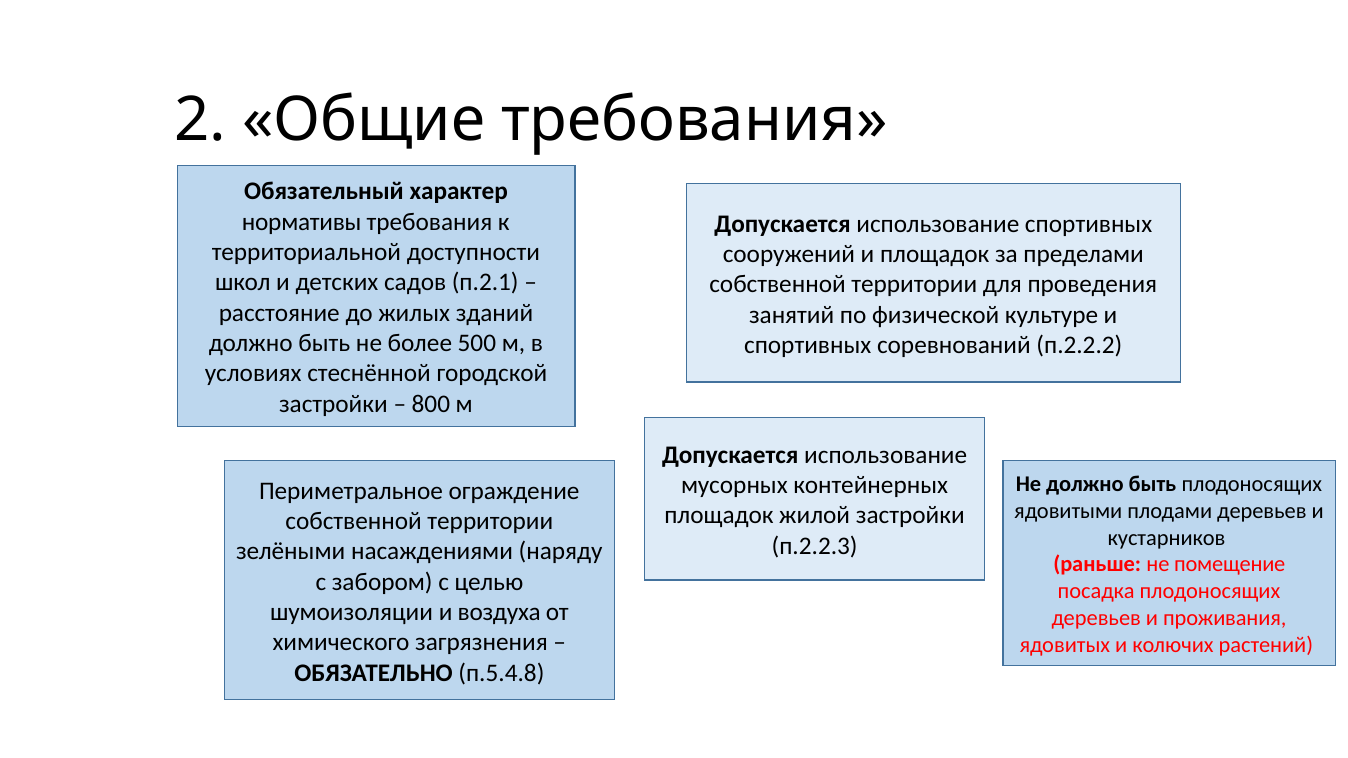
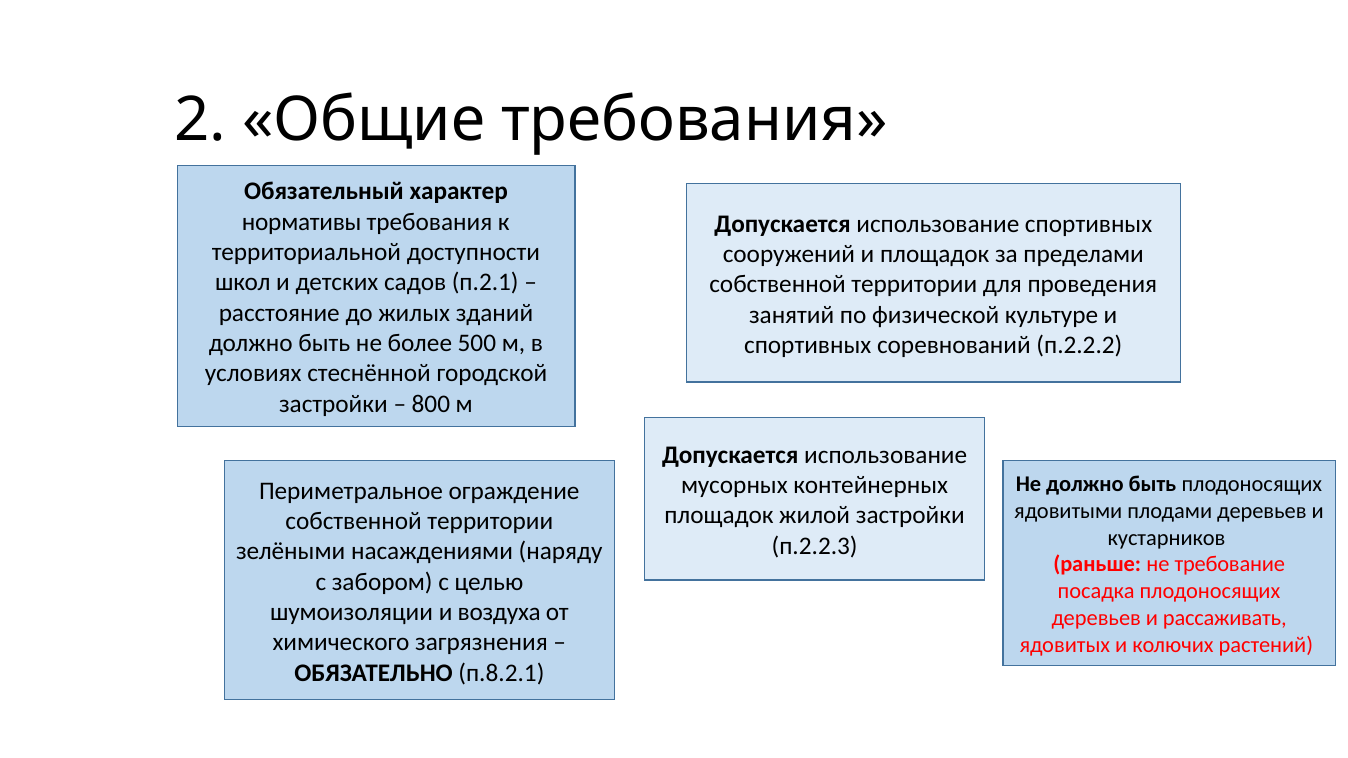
помещение: помещение -> требование
проживания: проживания -> рассаживать
п.5.4.8: п.5.4.8 -> п.8.2.1
